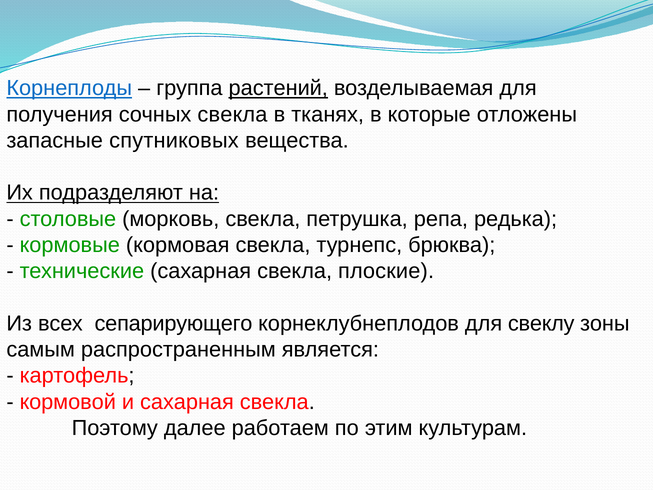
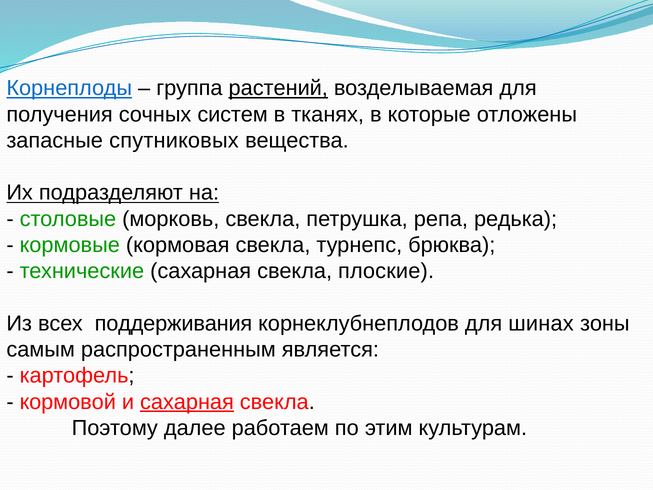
сочных свекла: свекла -> систем
сепарирующего: сепарирующего -> поддерживания
свеклу: свеклу -> шинах
сахарная at (187, 402) underline: none -> present
